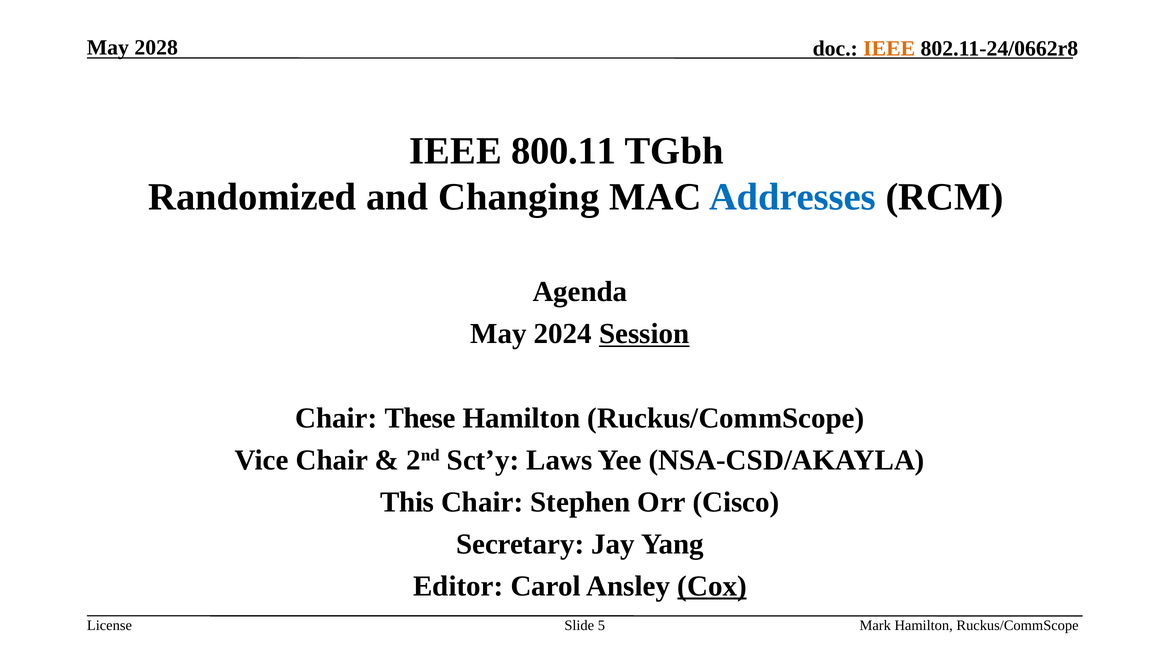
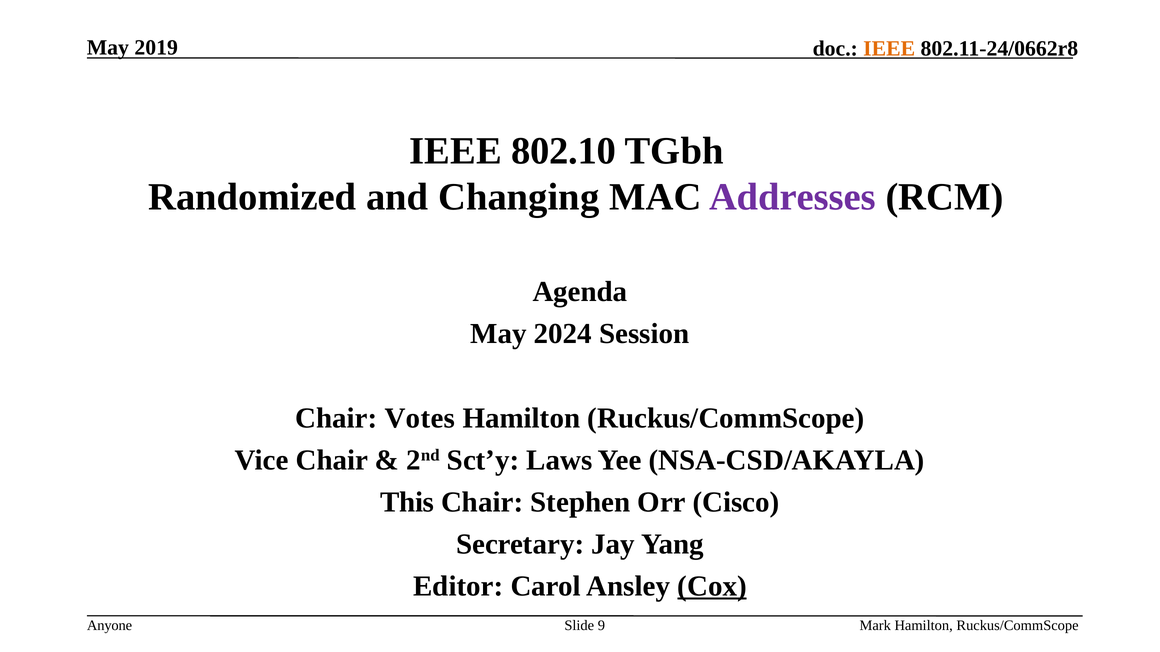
2028: 2028 -> 2019
800.11: 800.11 -> 802.10
Addresses colour: blue -> purple
Session underline: present -> none
These: These -> Votes
License: License -> Anyone
5: 5 -> 9
